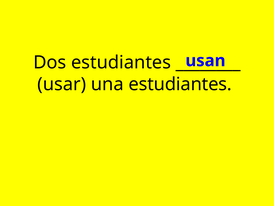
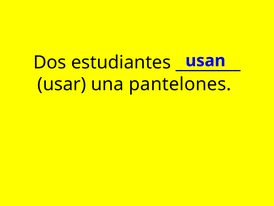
una estudiantes: estudiantes -> pantelones
